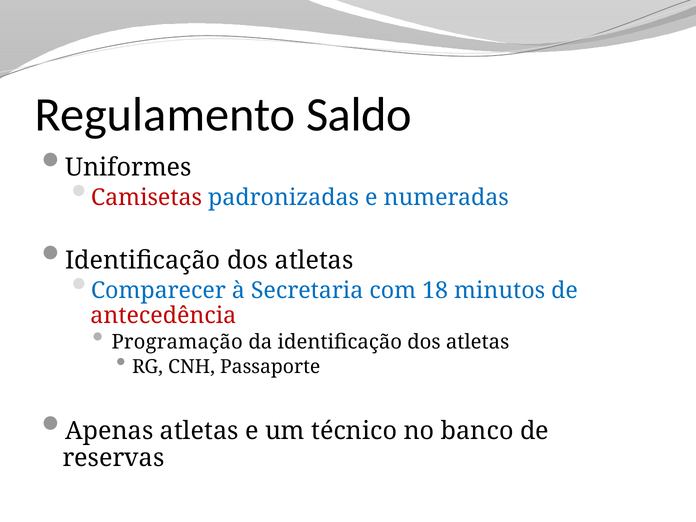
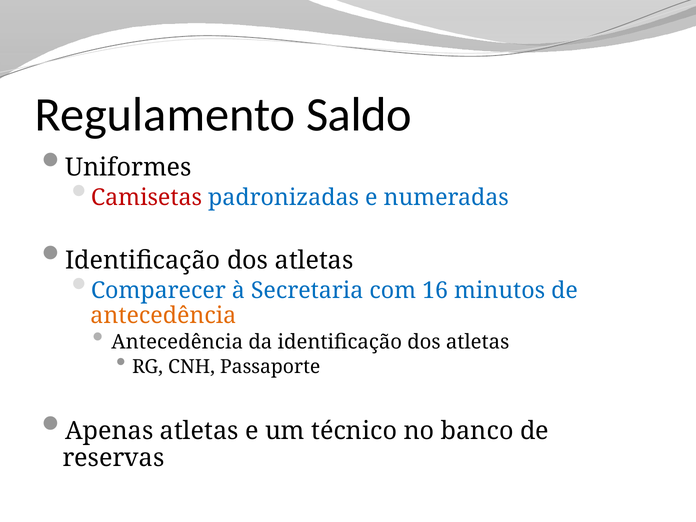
18: 18 -> 16
antecedência at (163, 315) colour: red -> orange
Programação at (177, 342): Programação -> Antecedência
